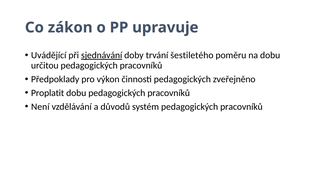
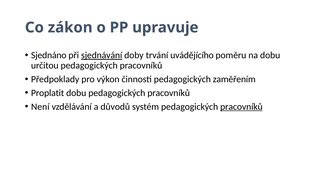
Uvádějící: Uvádějící -> Sjednáno
šestiletého: šestiletého -> uvádějícího
zveřejněno: zveřejněno -> zaměřením
pracovníků at (241, 107) underline: none -> present
